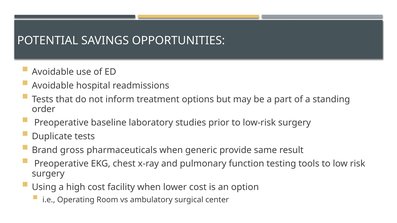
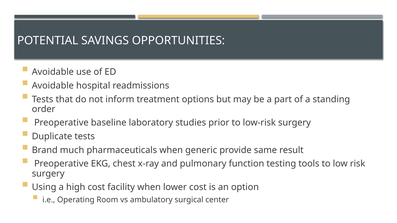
gross: gross -> much
